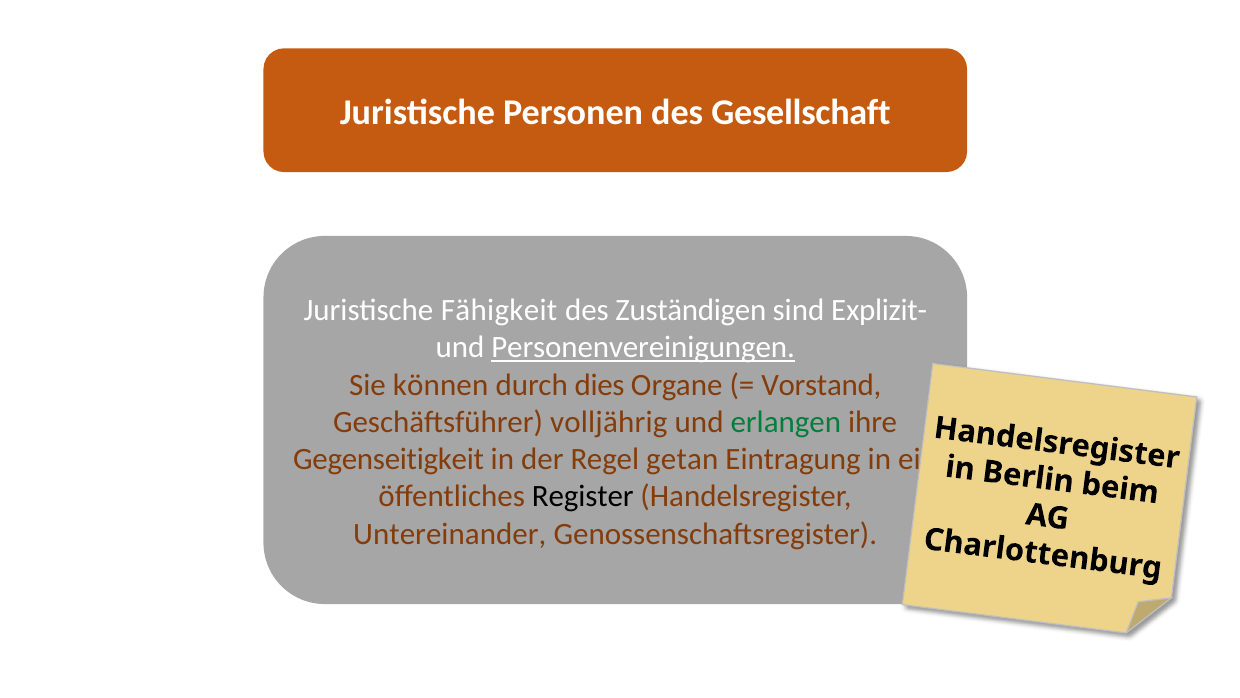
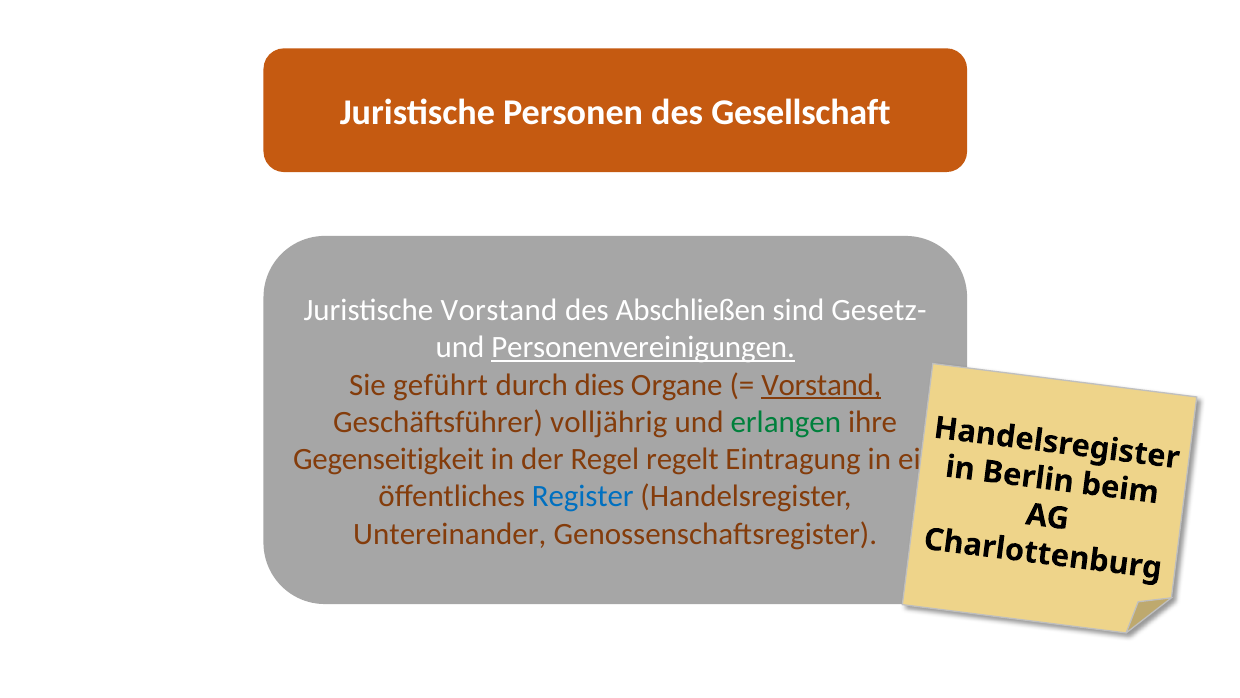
Juristische Fähigkeit: Fähigkeit -> Vorstand
Zuständigen: Zuständigen -> Abschließen
Explizit-: Explizit- -> Gesetz-
können: können -> geführt
Vorstand at (821, 385) underline: none -> present
getan: getan -> regelt
Register colour: black -> blue
